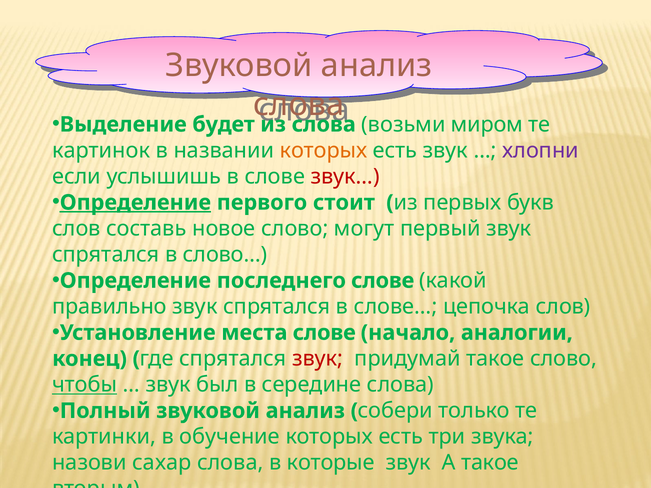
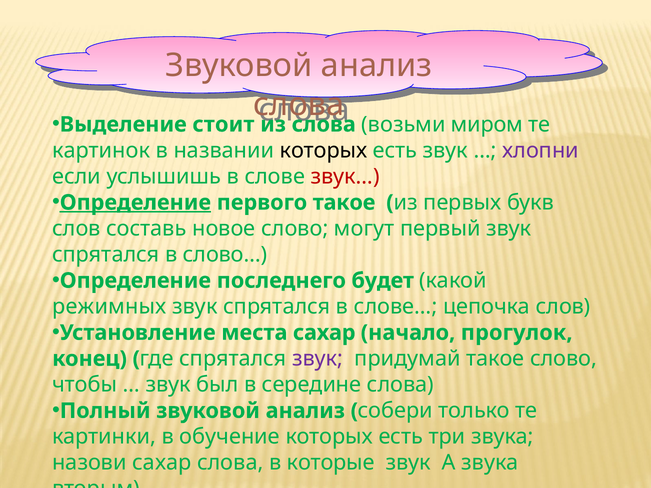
будет: будет -> стоит
которых at (324, 151) colour: orange -> black
первого стоит: стоит -> такое
последнего слове: слове -> будет
правильно: правильно -> режимных
места слове: слове -> сахар
аналогии: аналогии -> прогулок
звук at (318, 359) colour: red -> purple
чтобы underline: present -> none
А такое: такое -> звука
